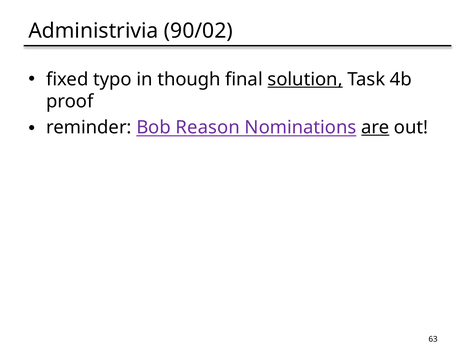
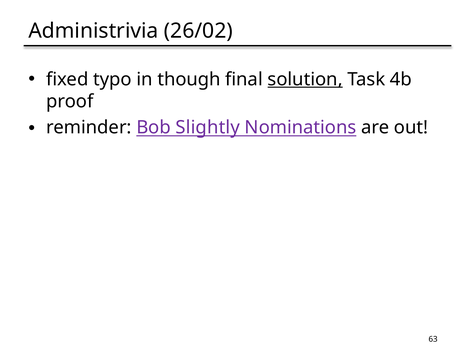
90/02: 90/02 -> 26/02
Reason: Reason -> Slightly
are underline: present -> none
